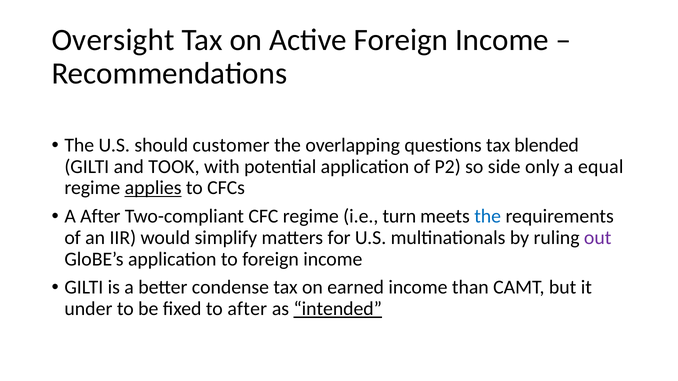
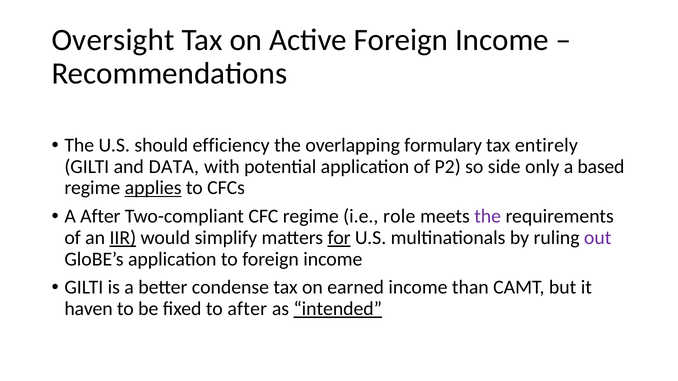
customer: customer -> efficiency
questions: questions -> formulary
blended: blended -> entirely
TOOK: TOOK -> DATA
equal: equal -> based
turn: turn -> role
the at (488, 217) colour: blue -> purple
IIR underline: none -> present
for underline: none -> present
under: under -> haven
